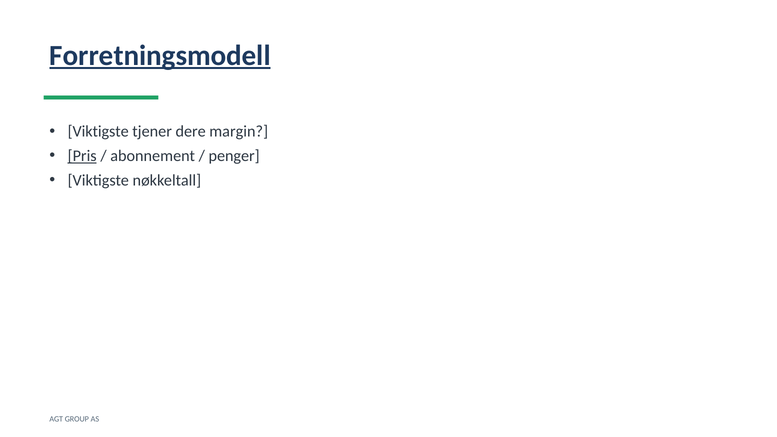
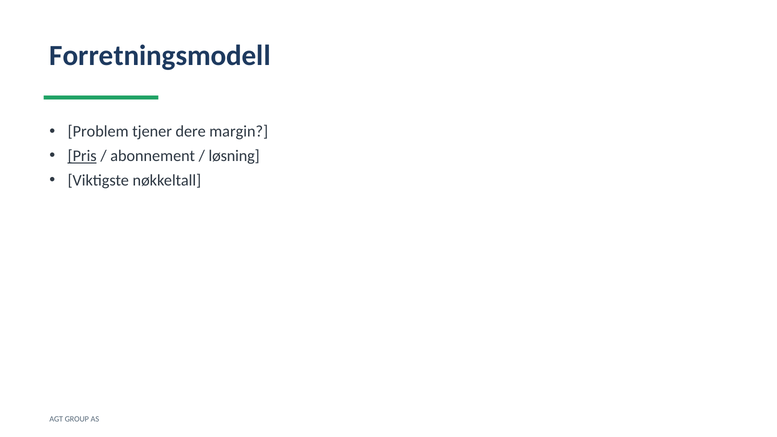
Forretningsmodell underline: present -> none
Viktigste at (98, 132): Viktigste -> Problem
penger: penger -> løsning
